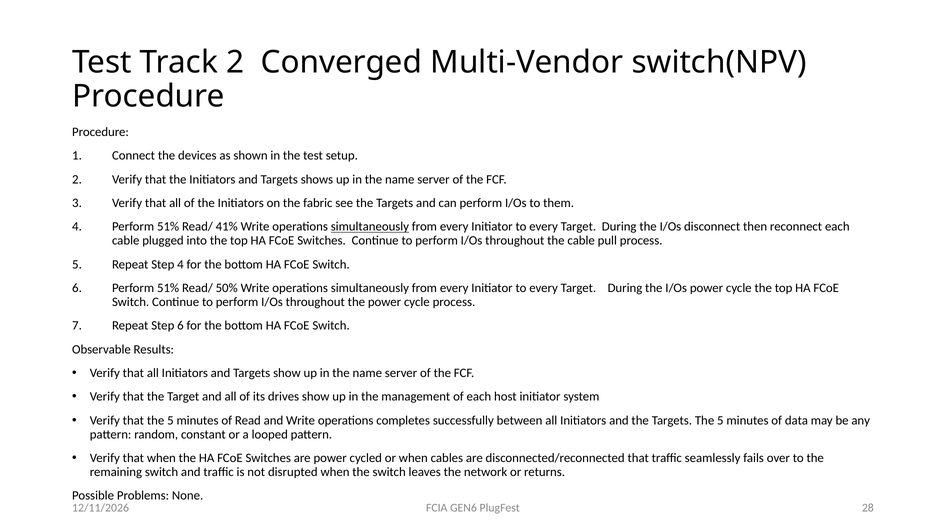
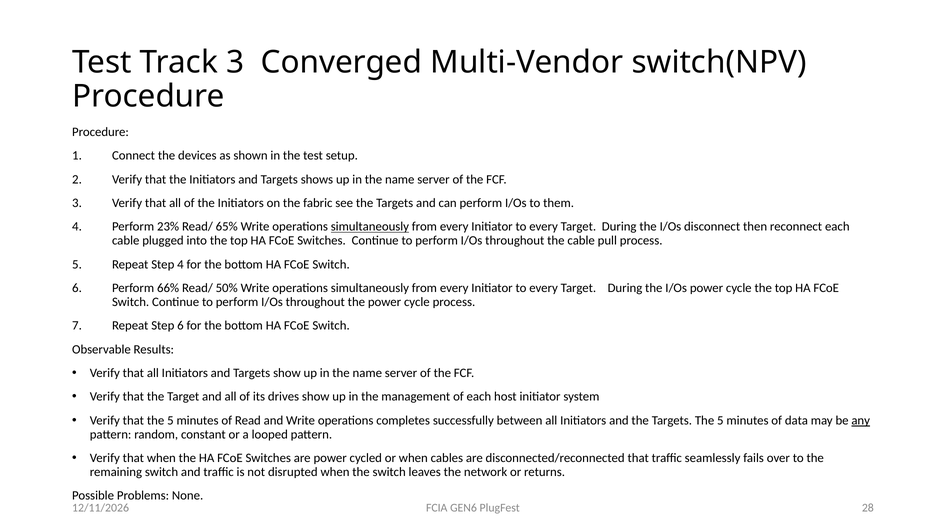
Track 2: 2 -> 3
4 Perform 51%: 51% -> 23%
41%: 41% -> 65%
6 Perform 51%: 51% -> 66%
any underline: none -> present
